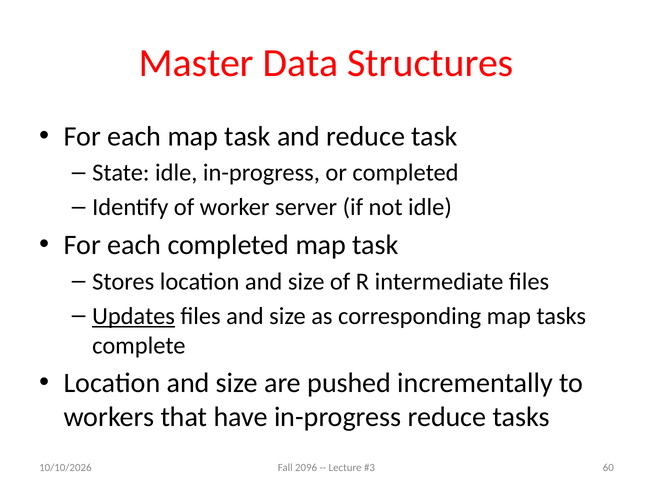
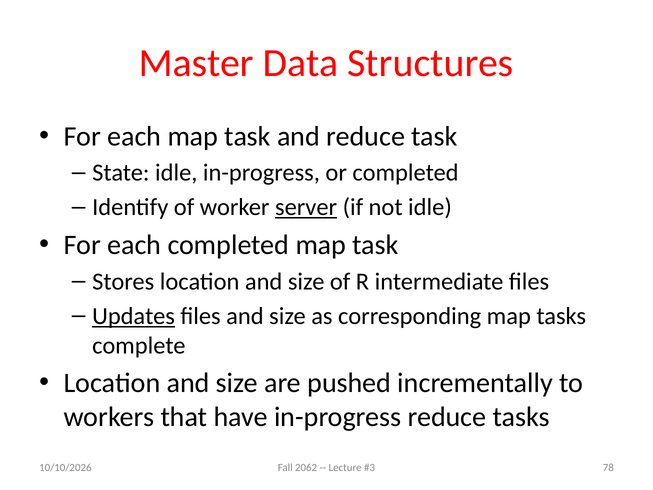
server underline: none -> present
2096: 2096 -> 2062
60: 60 -> 78
